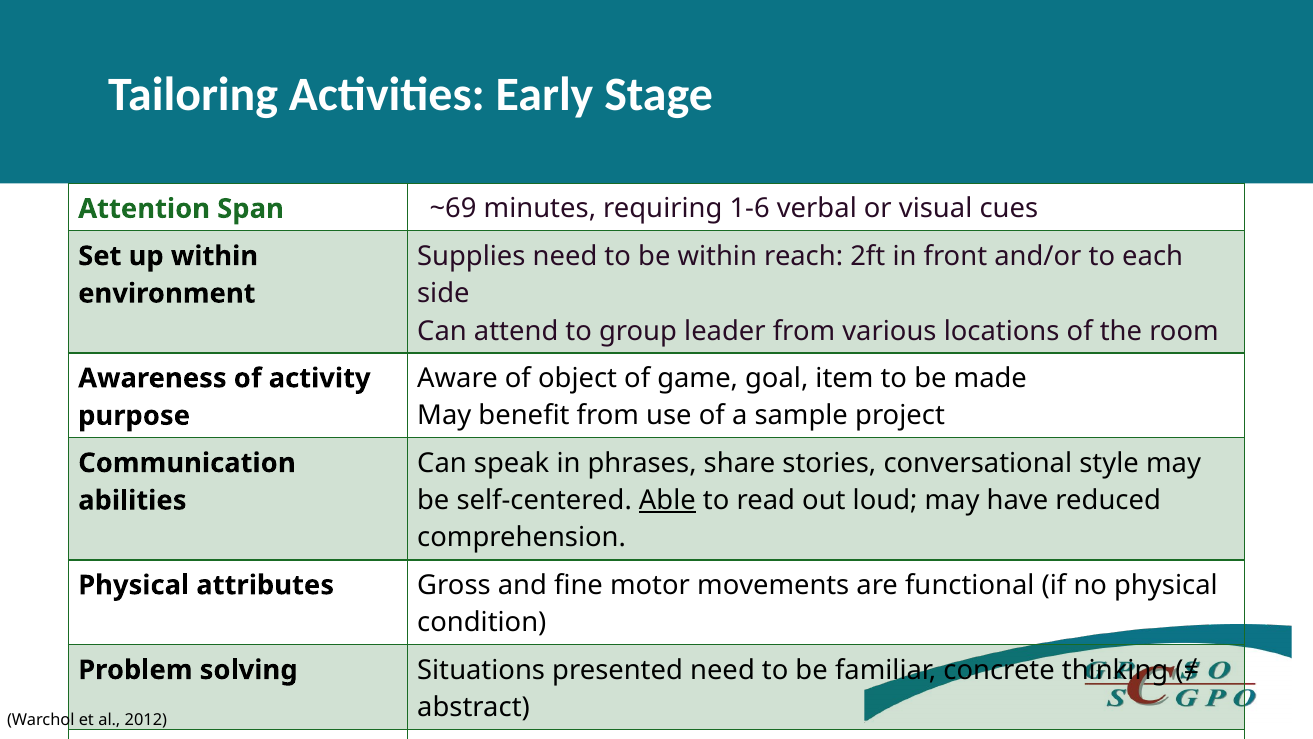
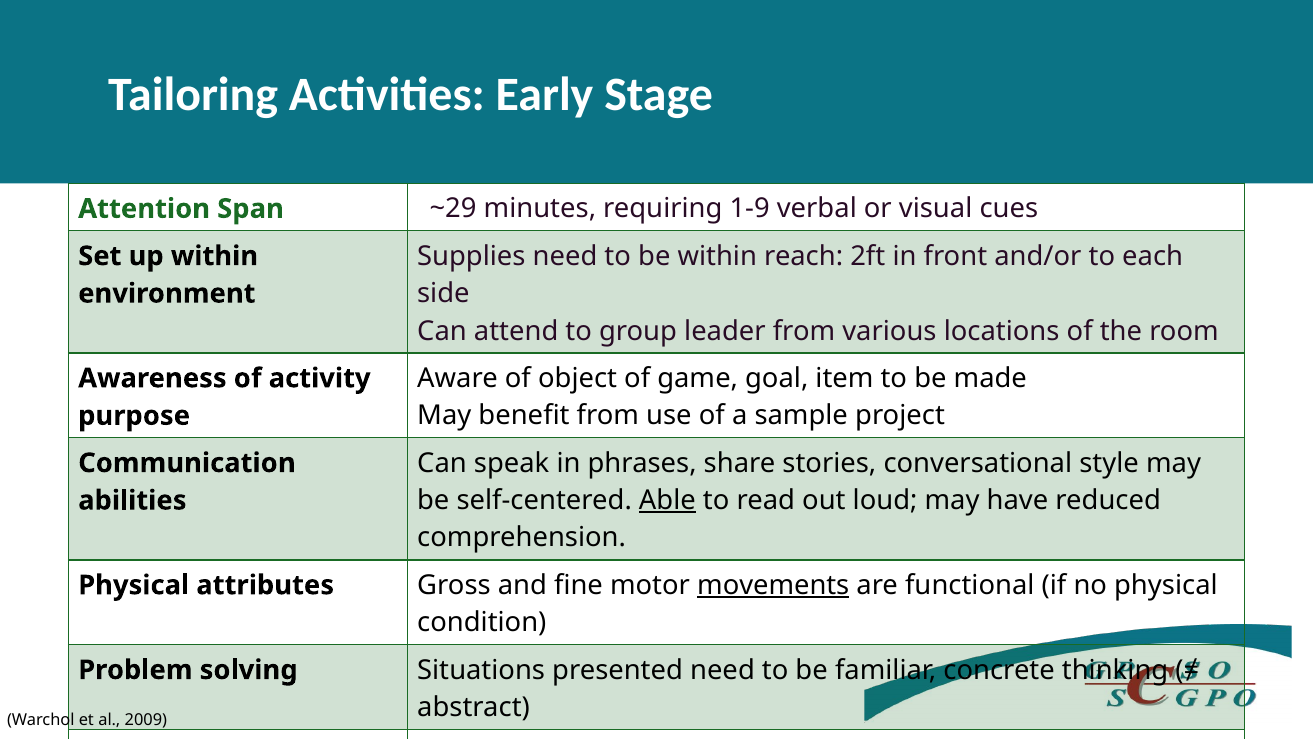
~69: ~69 -> ~29
1-6: 1-6 -> 1-9
movements underline: none -> present
2012: 2012 -> 2009
